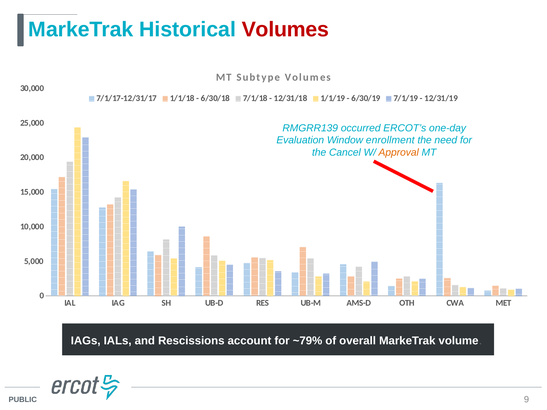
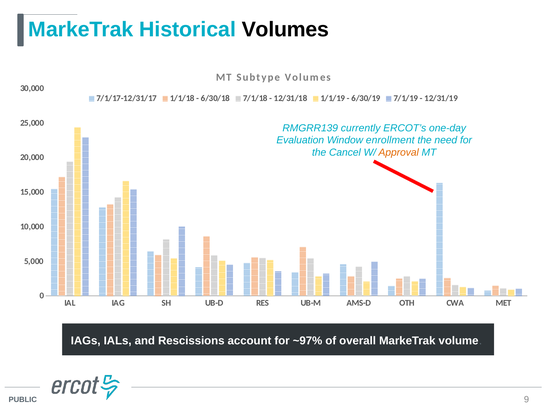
Volumes at (285, 30) colour: red -> black
occurred: occurred -> currently
~79%: ~79% -> ~97%
